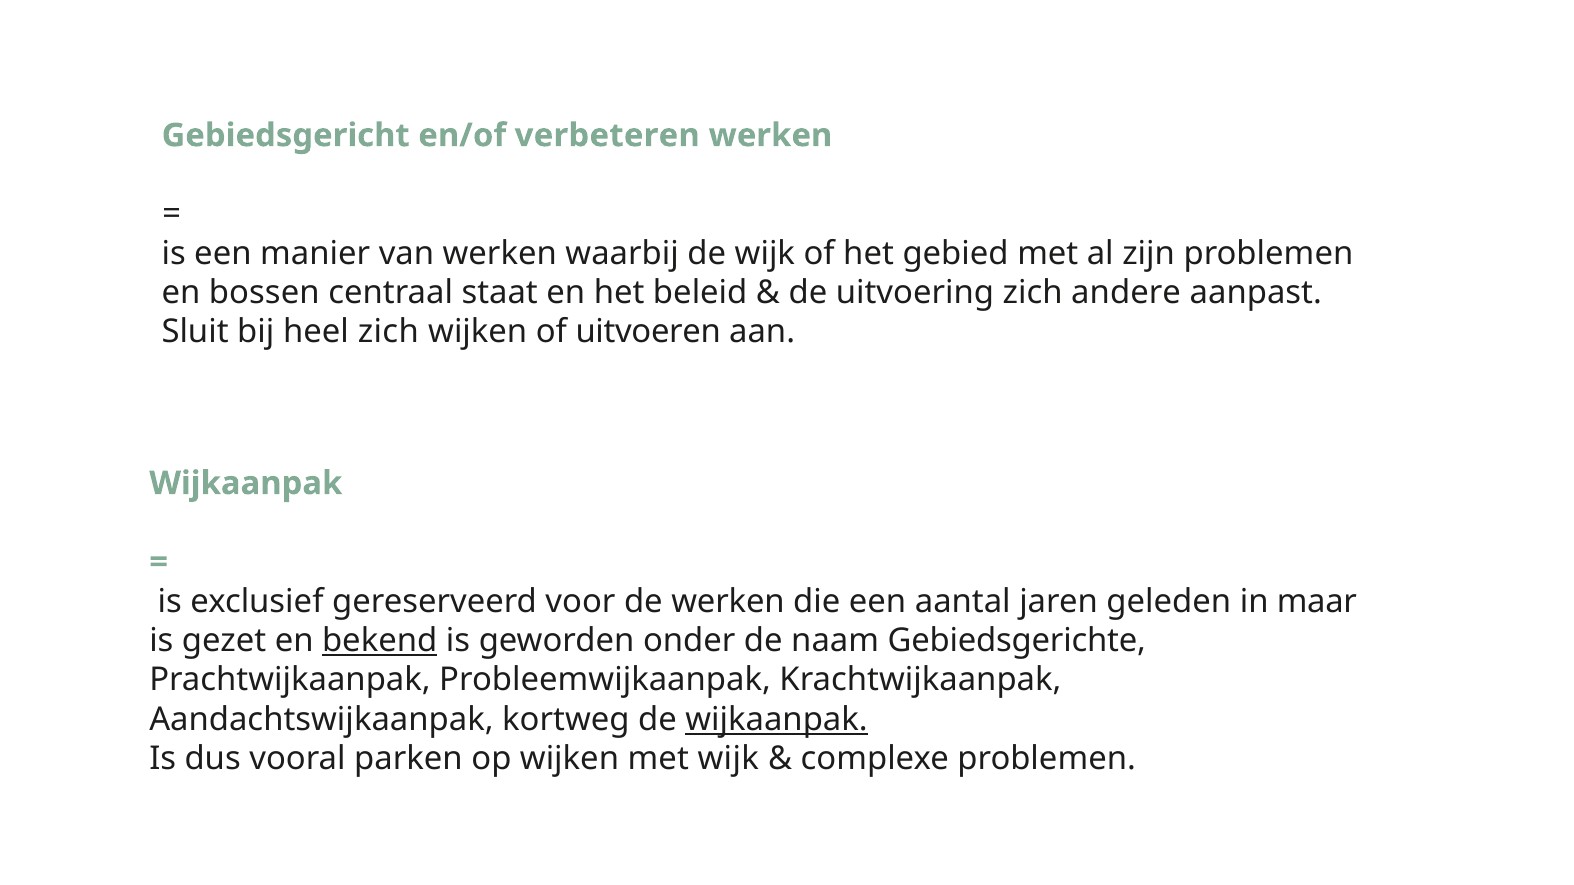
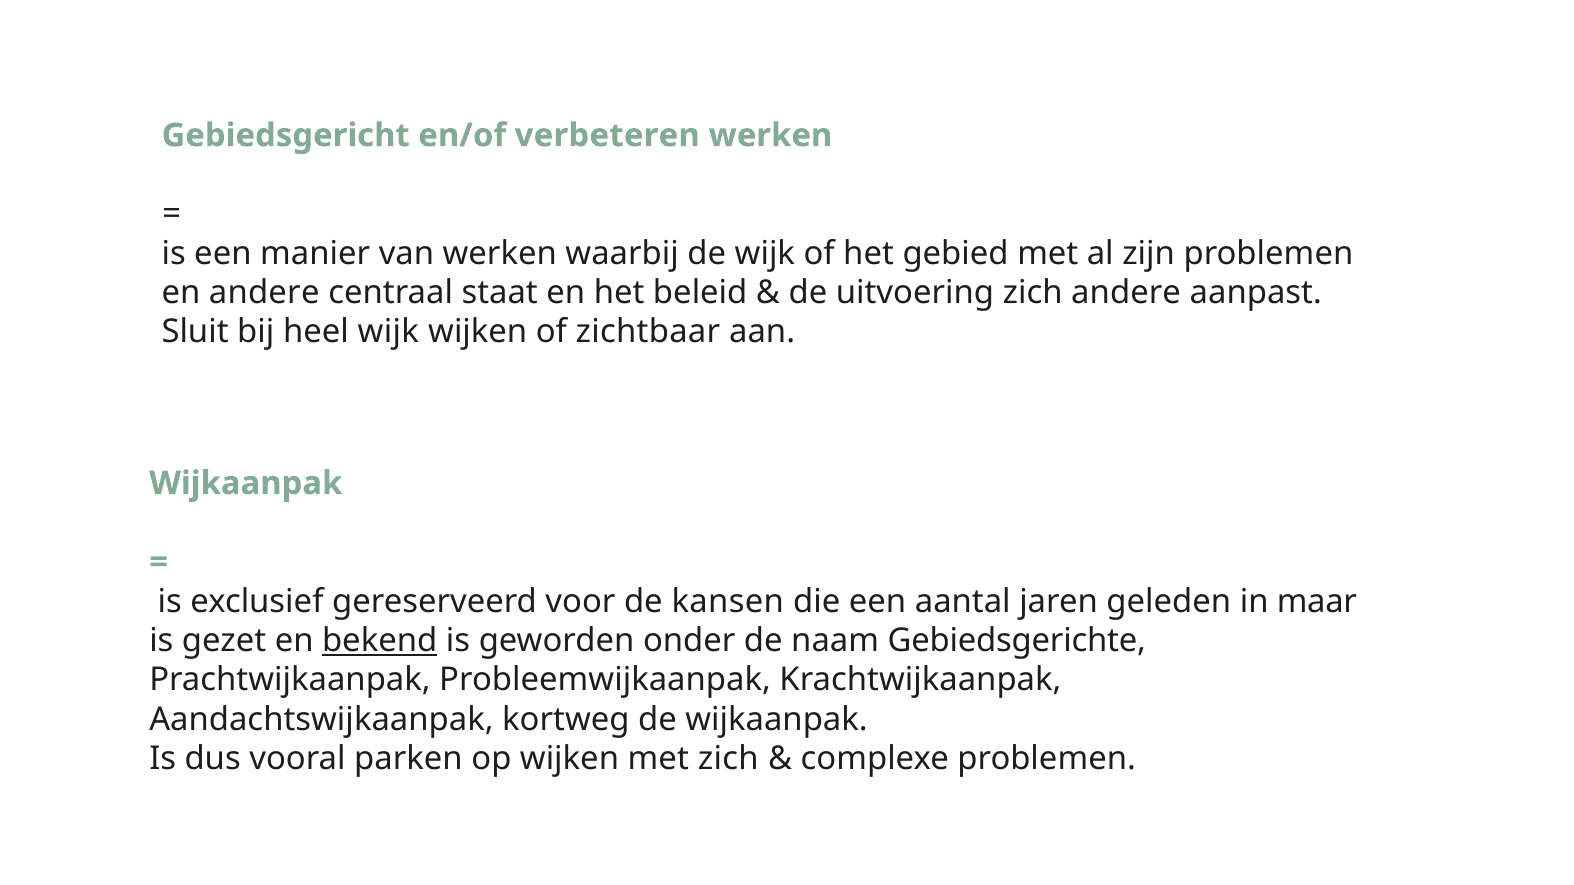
en bossen: bossen -> andere
heel zich: zich -> wijk
uitvoeren: uitvoeren -> zichtbaar
de werken: werken -> kansen
wijkaanpak at (777, 720) underline: present -> none
met wijk: wijk -> zich
